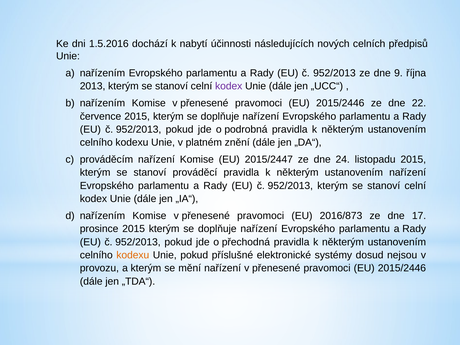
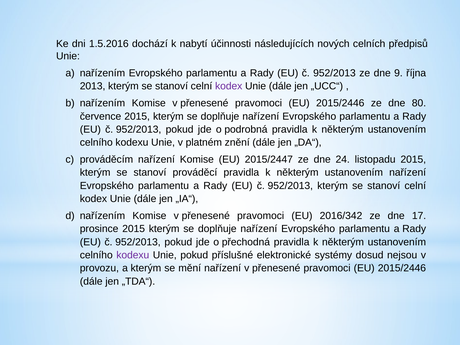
22: 22 -> 80
2016/873: 2016/873 -> 2016/342
kodexu at (133, 255) colour: orange -> purple
